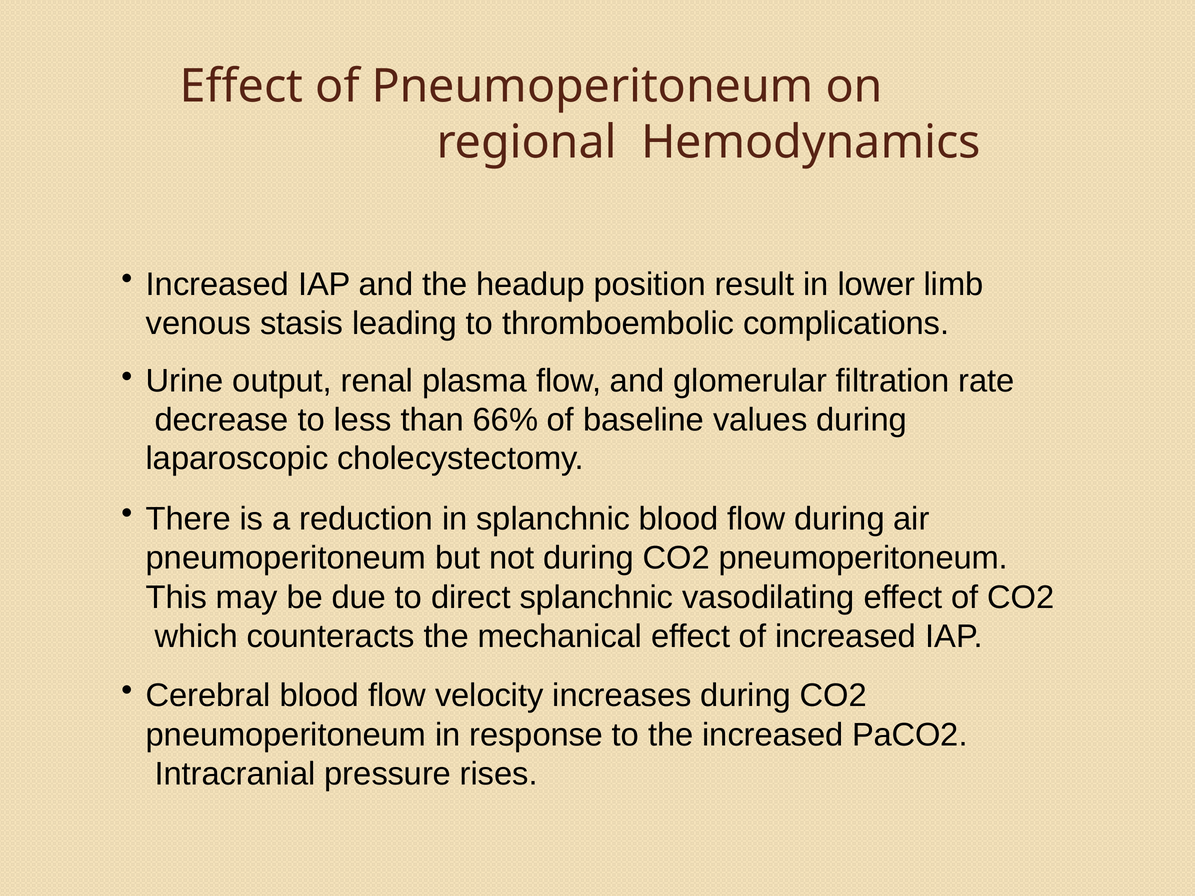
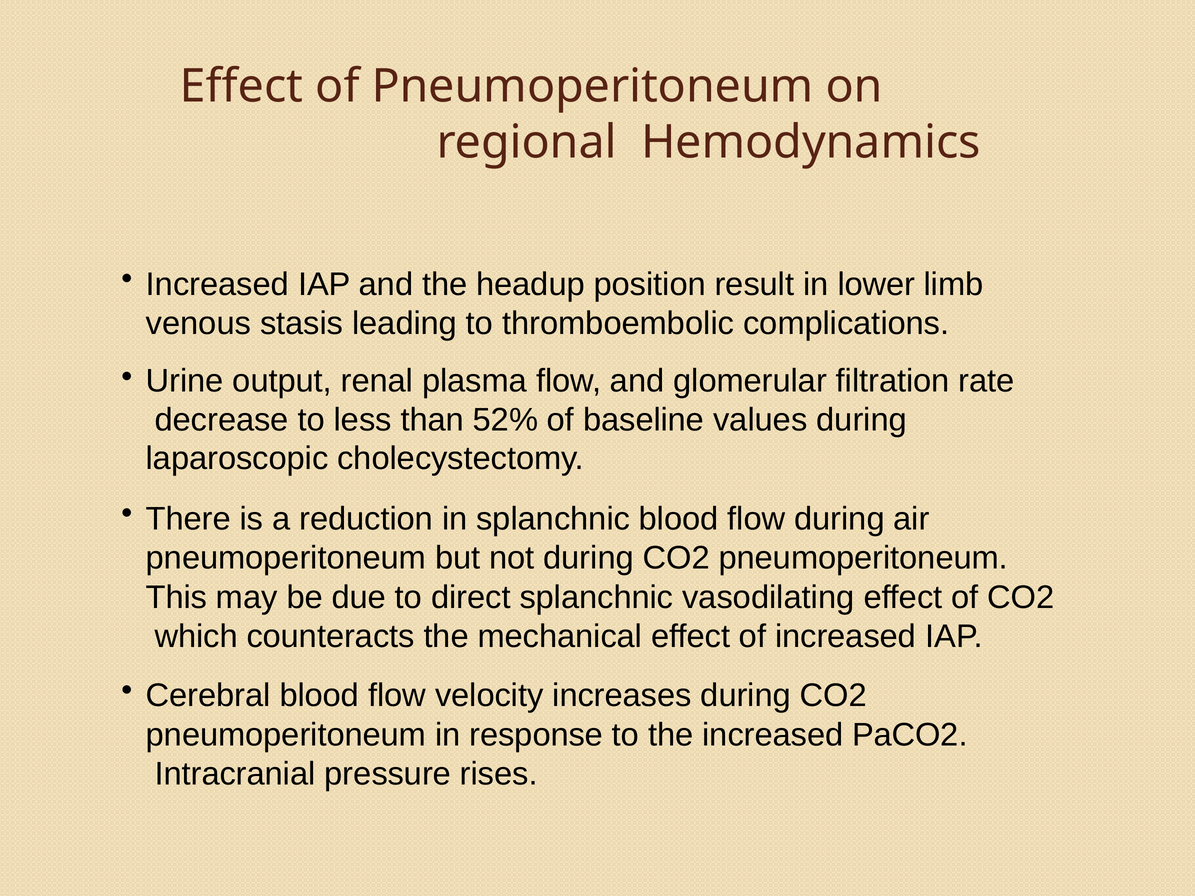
66%: 66% -> 52%
